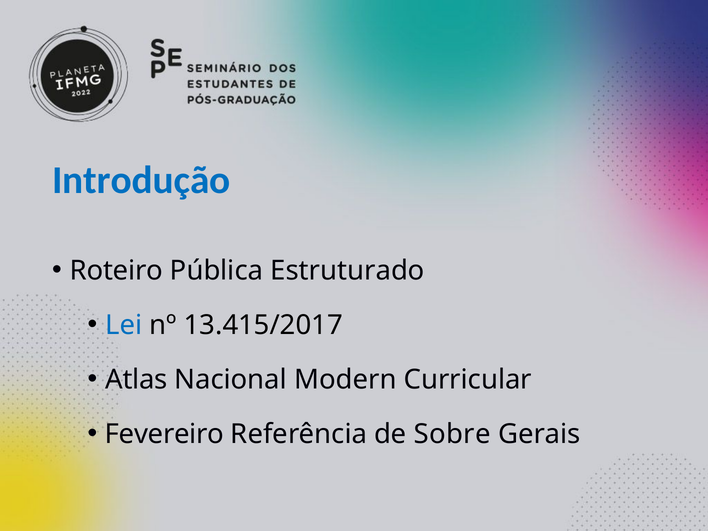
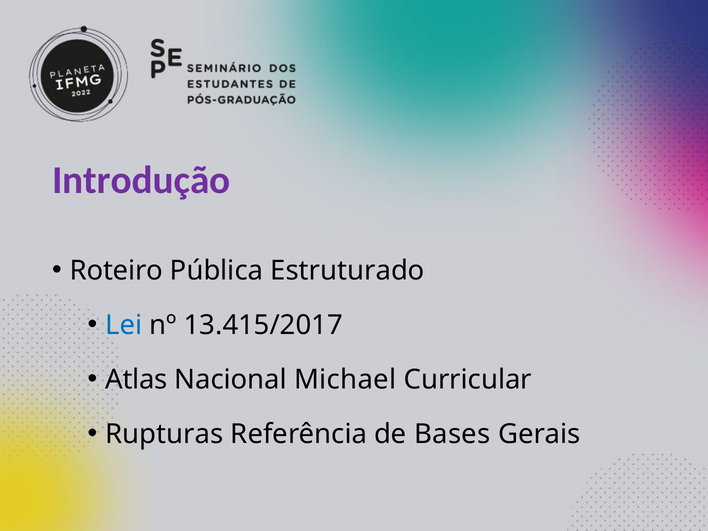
Introdução colour: blue -> purple
Modern: Modern -> Michael
Fevereiro: Fevereiro -> Rupturas
Sobre: Sobre -> Bases
